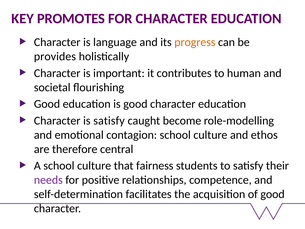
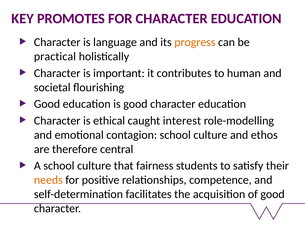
provides: provides -> practical
is satisfy: satisfy -> ethical
become: become -> interest
needs colour: purple -> orange
